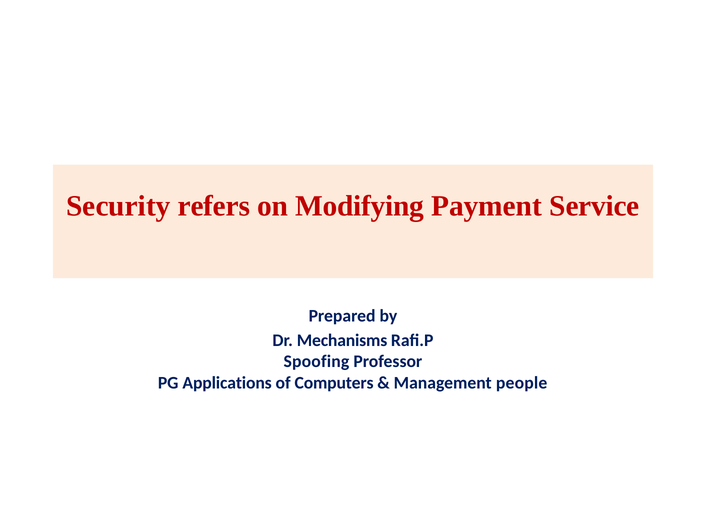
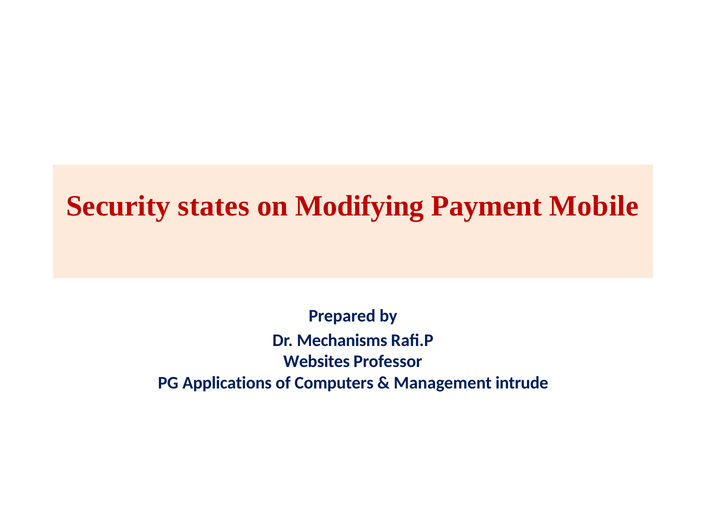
refers: refers -> states
Service: Service -> Mobile
Spoofing: Spoofing -> Websites
people: people -> intrude
